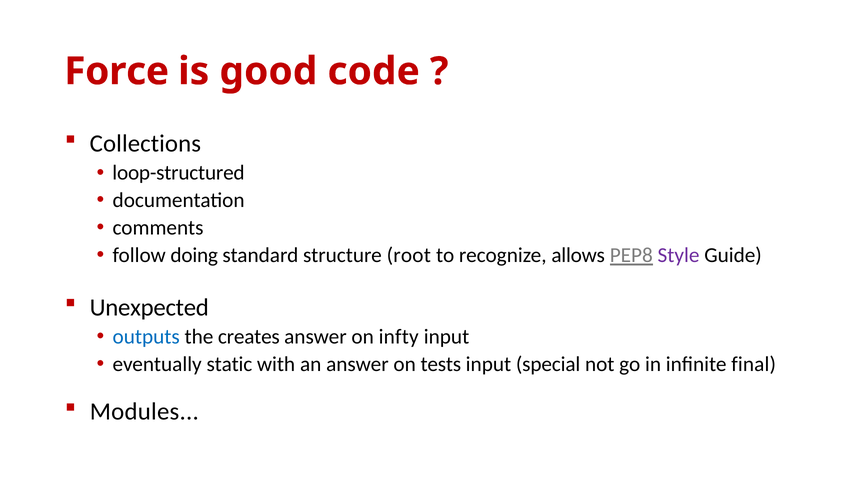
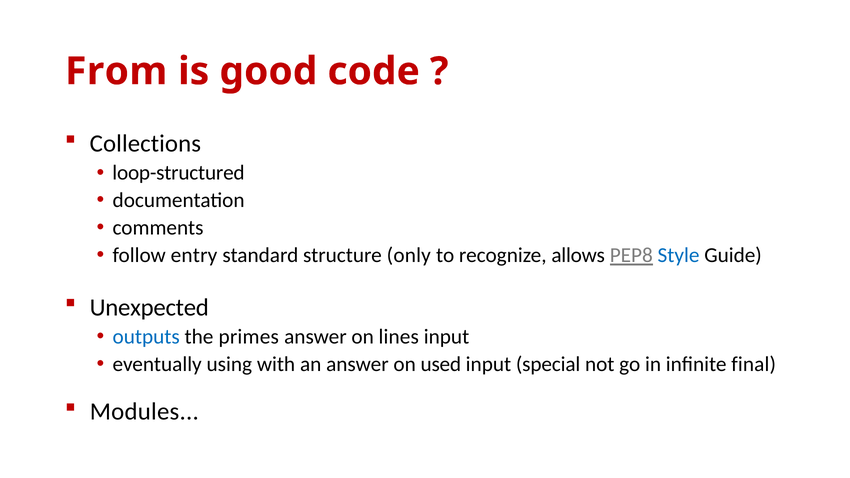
Force: Force -> From
doing: doing -> entry
root: root -> only
Style colour: purple -> blue
creates: creates -> primes
infty: infty -> lines
static: static -> using
tests: tests -> used
